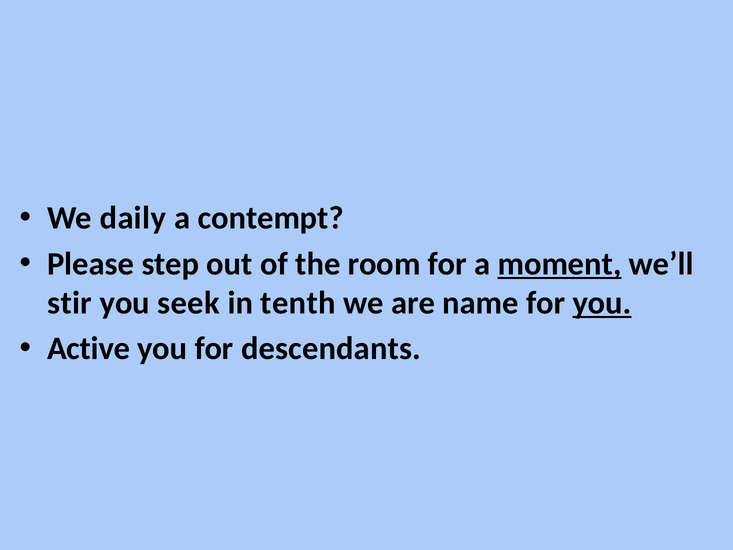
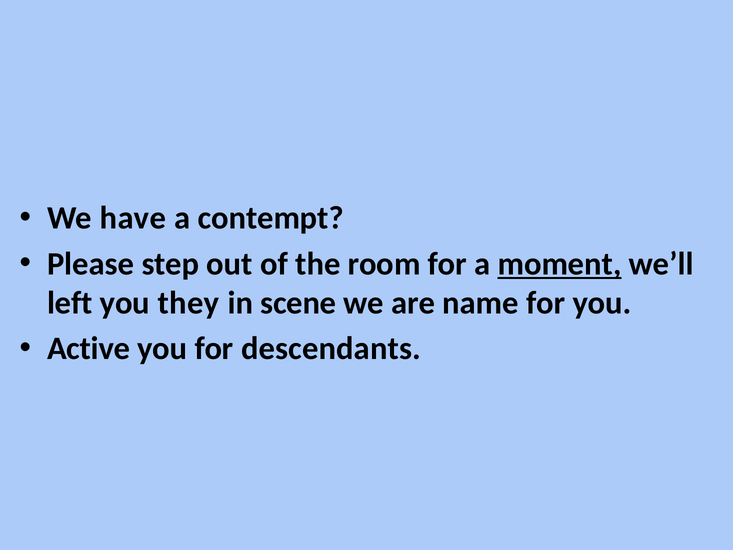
daily: daily -> have
stir: stir -> left
seek: seek -> they
tenth: tenth -> scene
you at (602, 303) underline: present -> none
